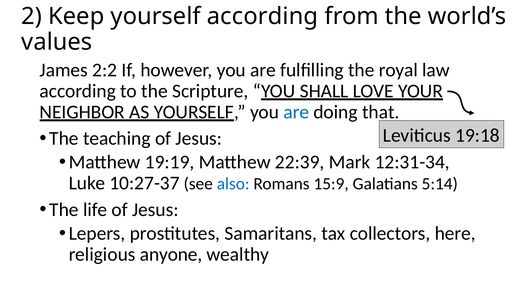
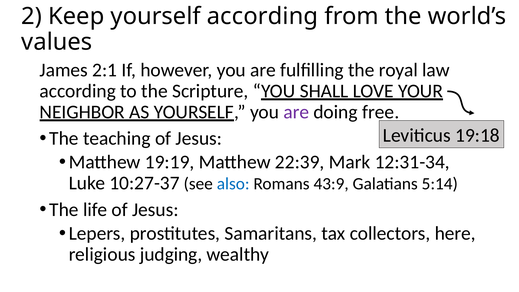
2:2: 2:2 -> 2:1
are at (296, 112) colour: blue -> purple
that: that -> free
15:9: 15:9 -> 43:9
anyone: anyone -> judging
